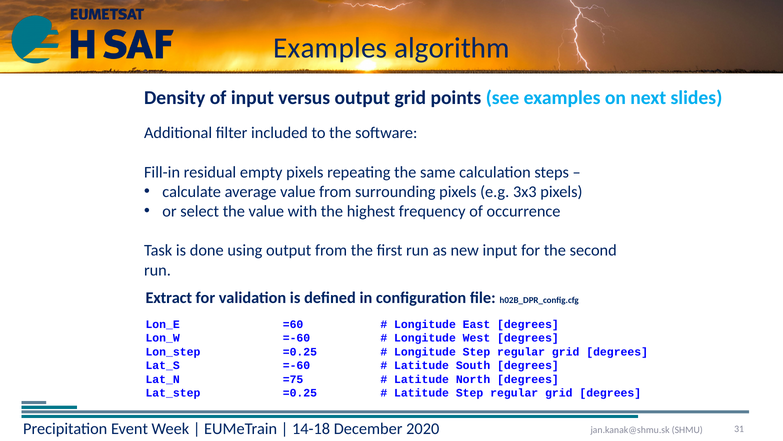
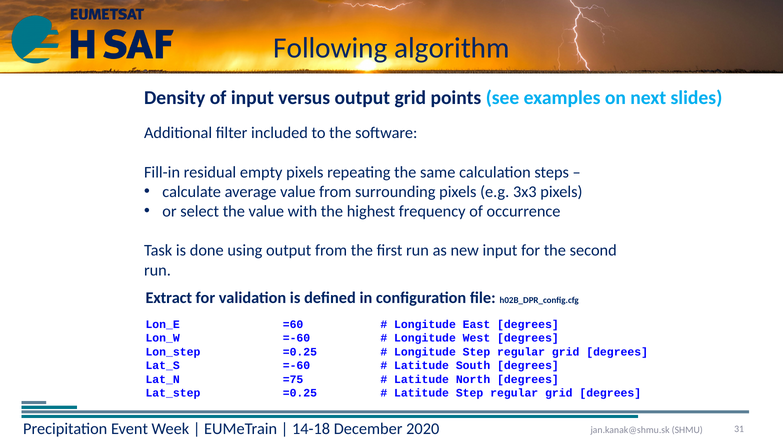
Examples at (330, 48): Examples -> Following
